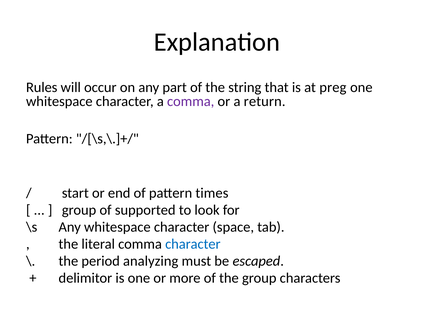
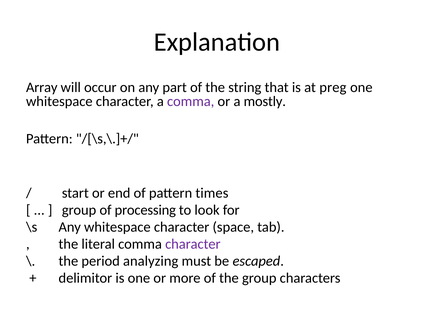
Rules: Rules -> Array
return: return -> mostly
supported: supported -> processing
character at (193, 244) colour: blue -> purple
